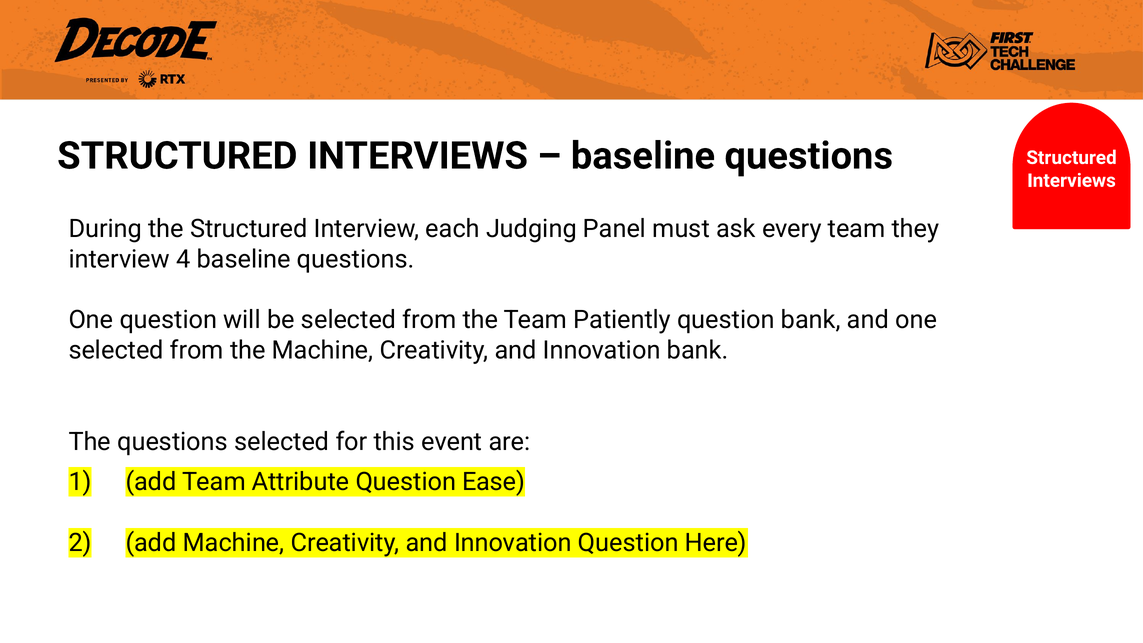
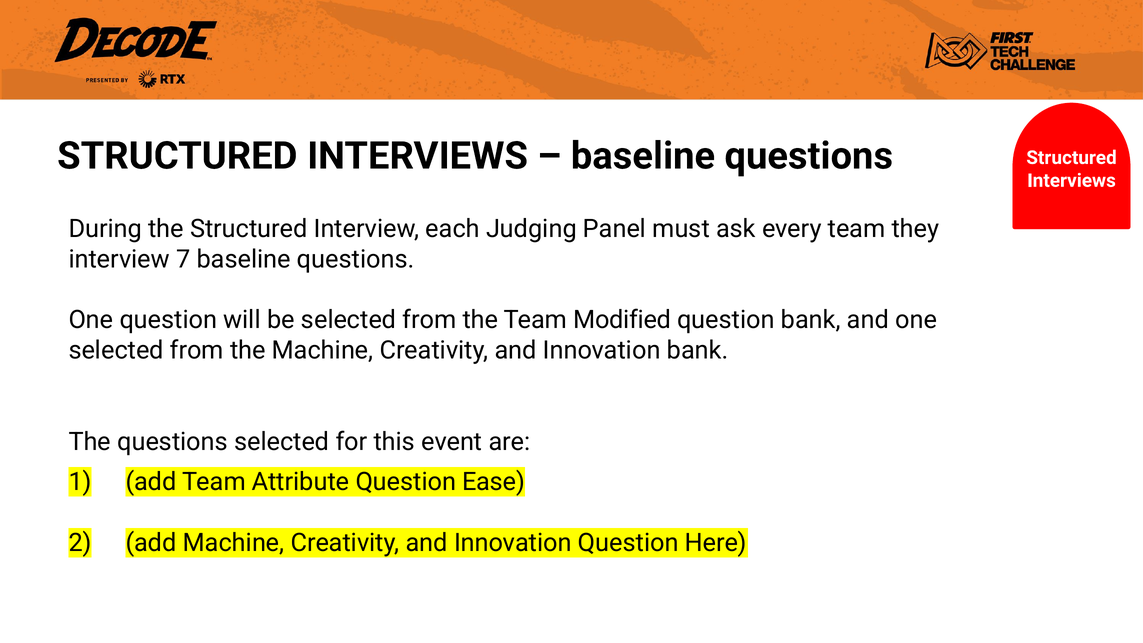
4: 4 -> 7
Patiently: Patiently -> Modified
